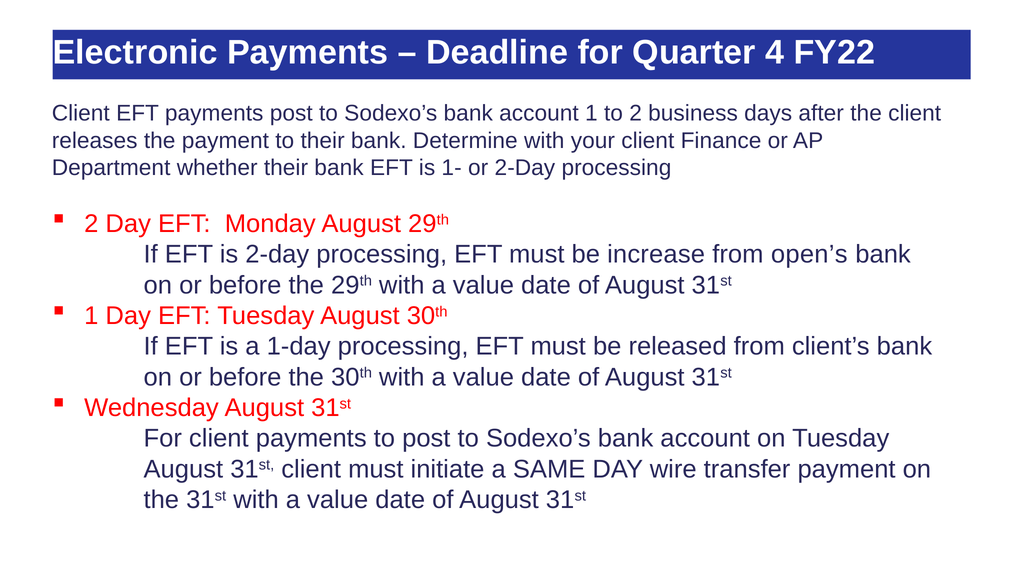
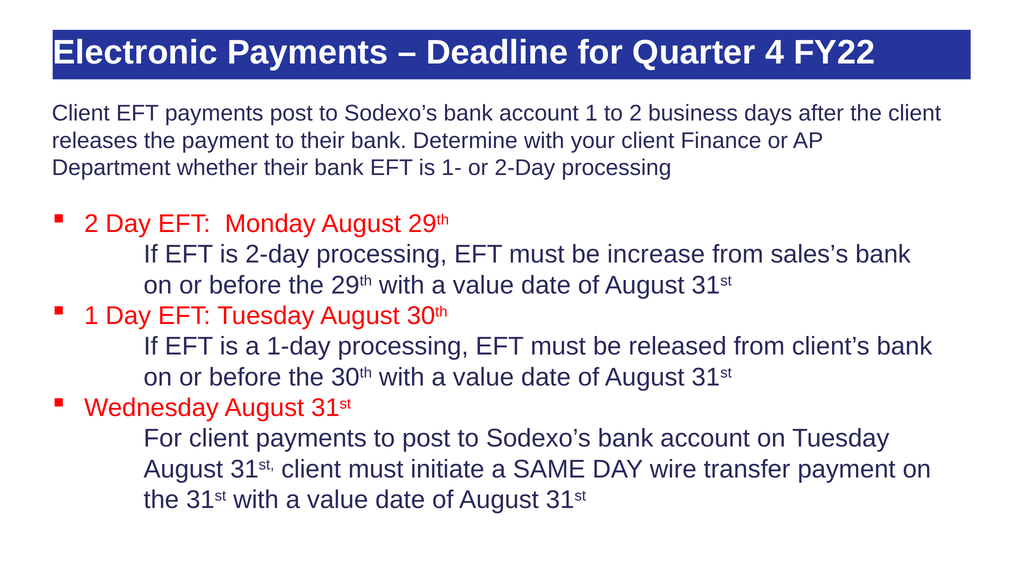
open’s: open’s -> sales’s
